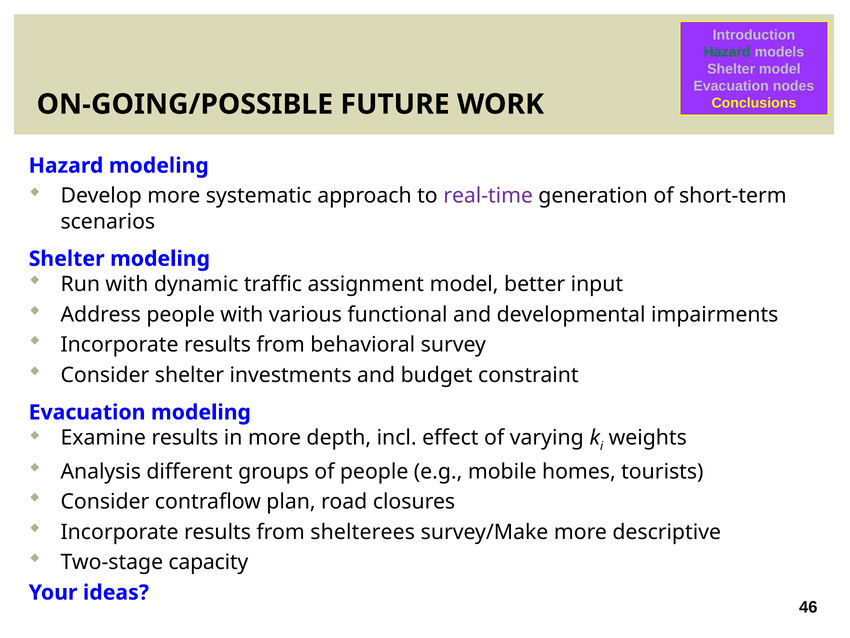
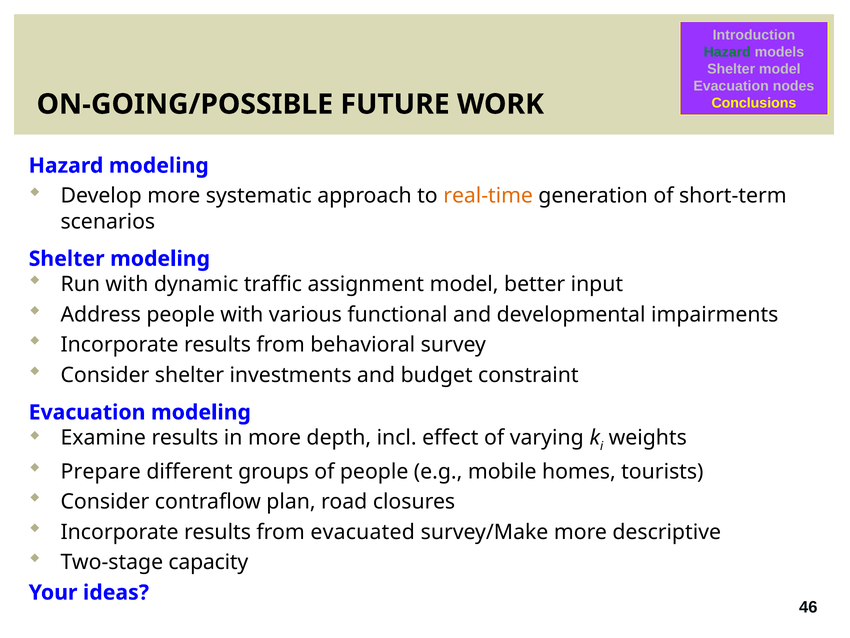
real-time colour: purple -> orange
Analysis: Analysis -> Prepare
shelterees: shelterees -> evacuated
